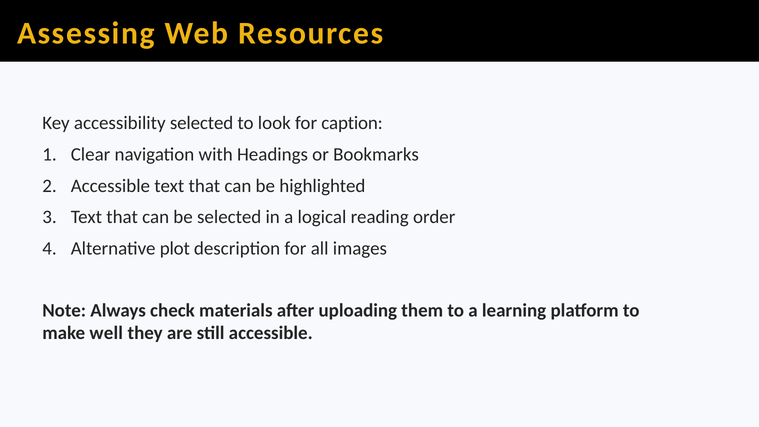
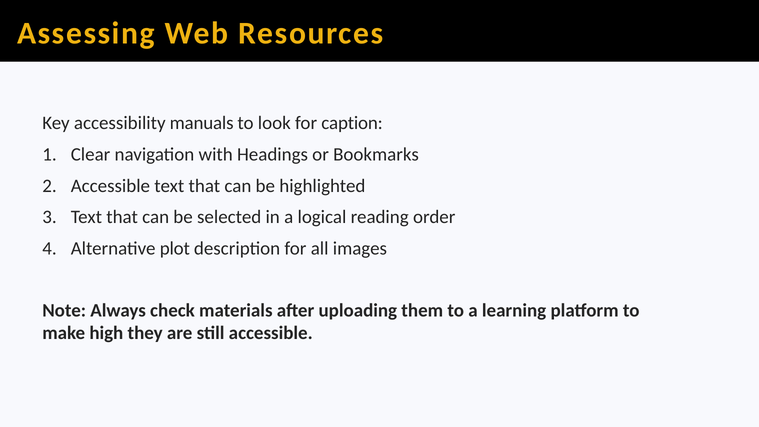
accessibility selected: selected -> manuals
well: well -> high
